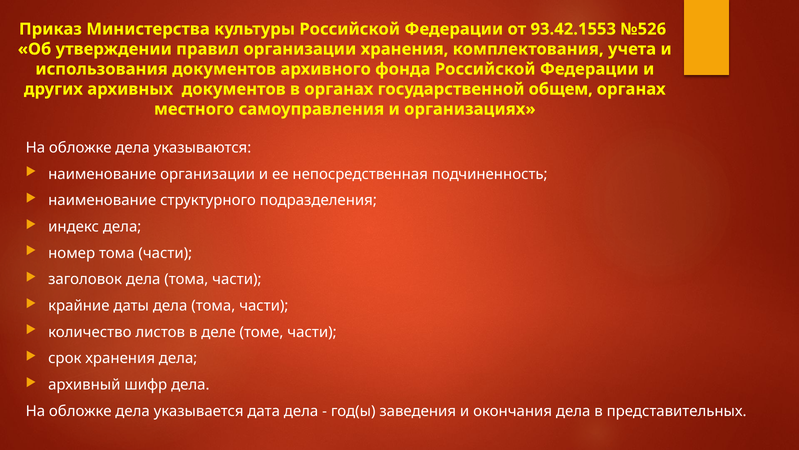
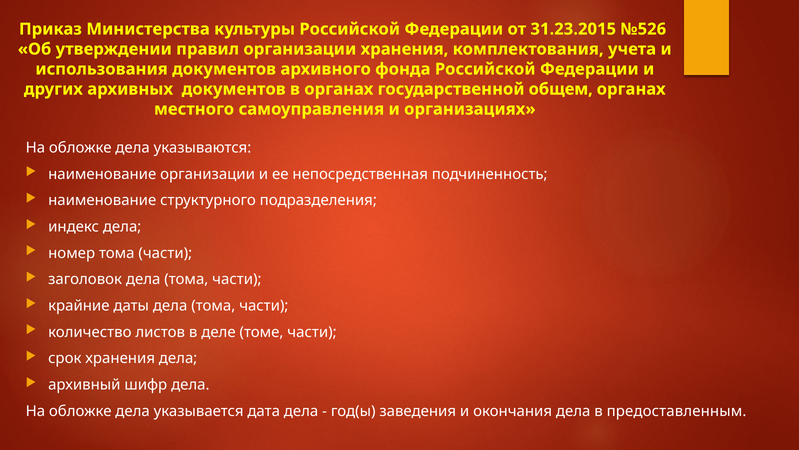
93.42.1553: 93.42.1553 -> 31.23.2015
представительных: представительных -> предоставленным
